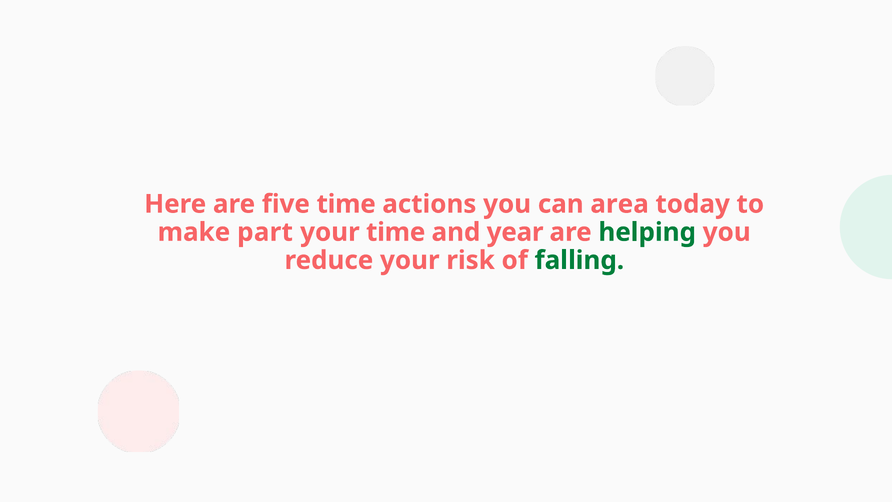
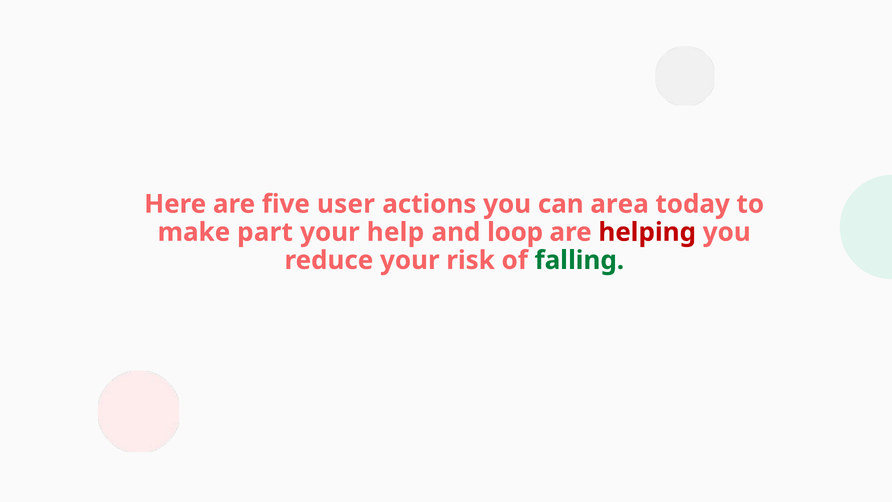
five time: time -> user
your time: time -> help
year: year -> loop
helping colour: green -> red
